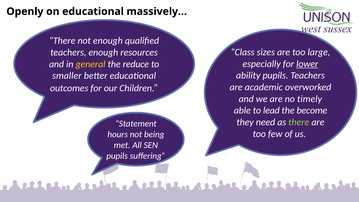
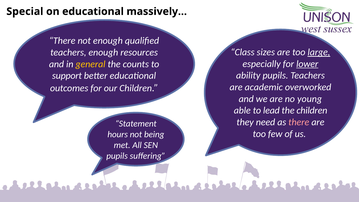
Openly: Openly -> Special
large underline: none -> present
reduce: reduce -> counts
smaller: smaller -> support
timely: timely -> young
the become: become -> children
there at (299, 122) colour: light green -> pink
